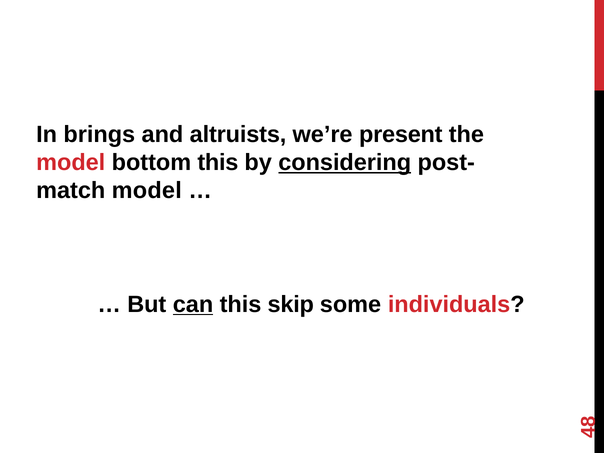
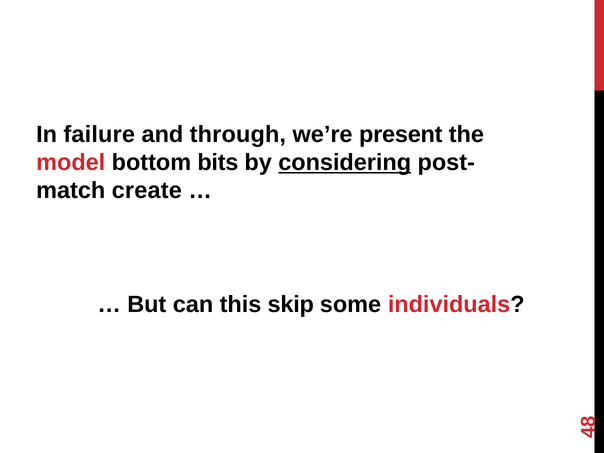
brings: brings -> failure
altruists: altruists -> through
bottom this: this -> bits
model at (147, 191): model -> create
can underline: present -> none
